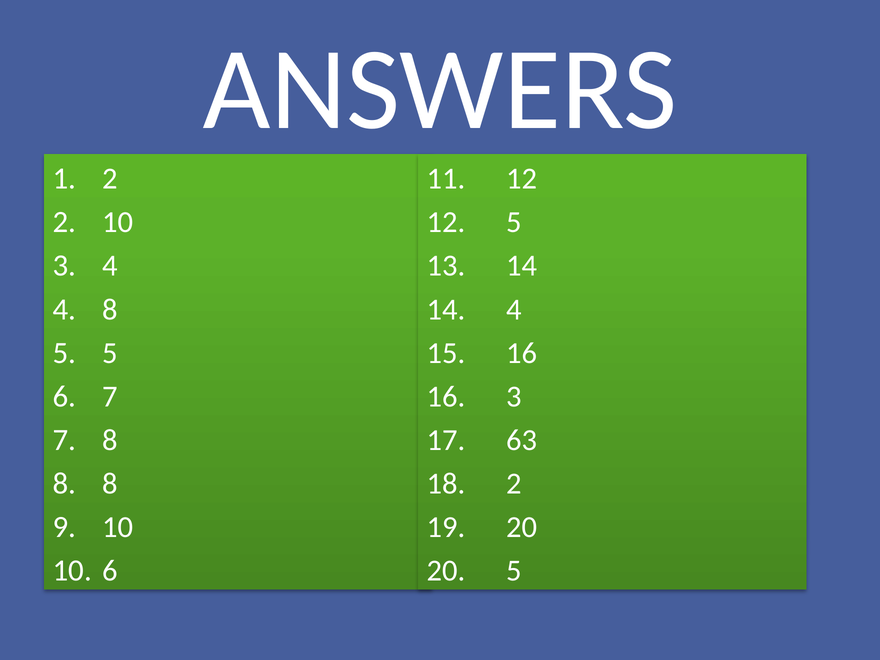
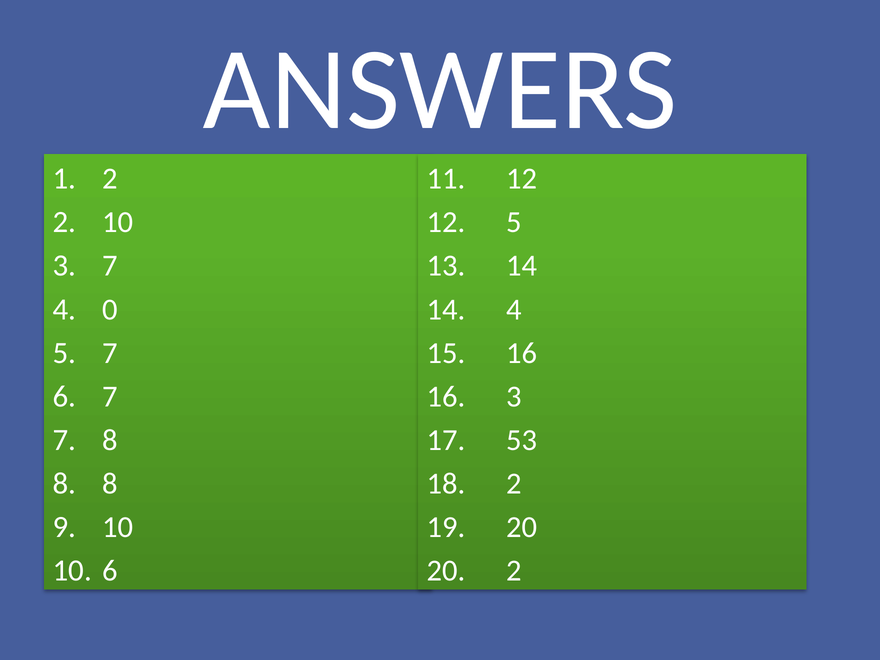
3 4: 4 -> 7
4 8: 8 -> 0
5 5: 5 -> 7
63: 63 -> 53
20 5: 5 -> 2
